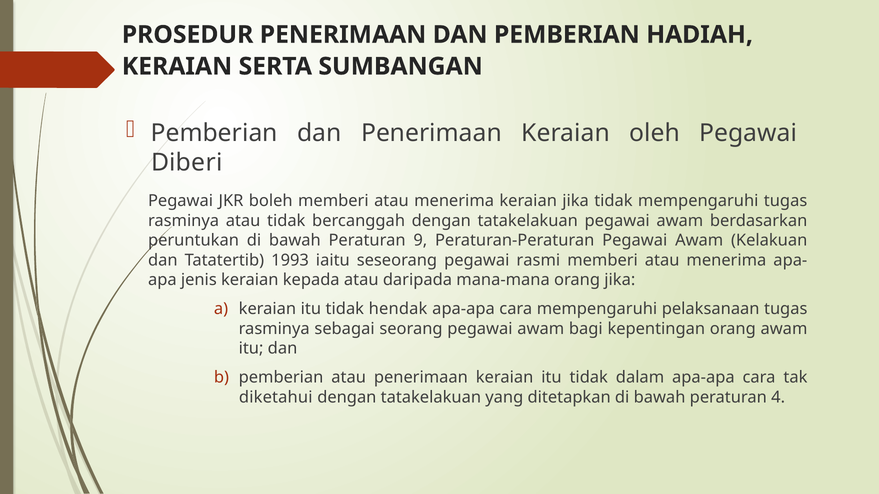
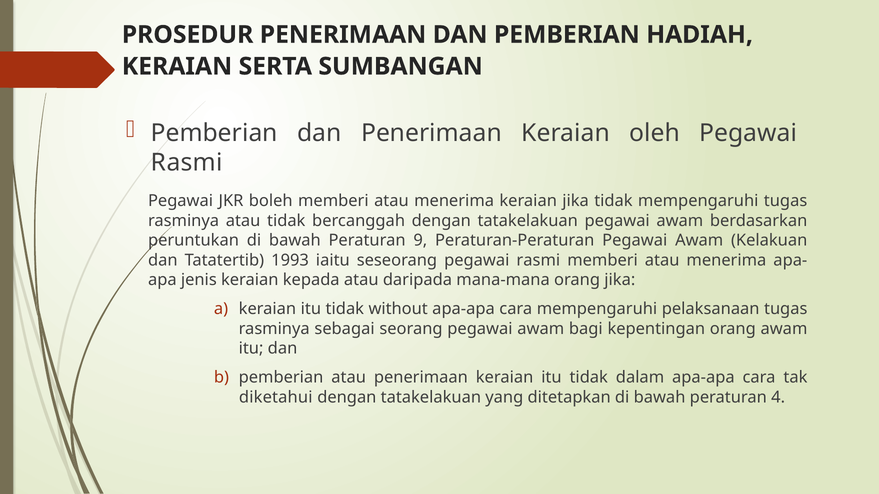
Diberi at (187, 163): Diberi -> Rasmi
hendak: hendak -> without
